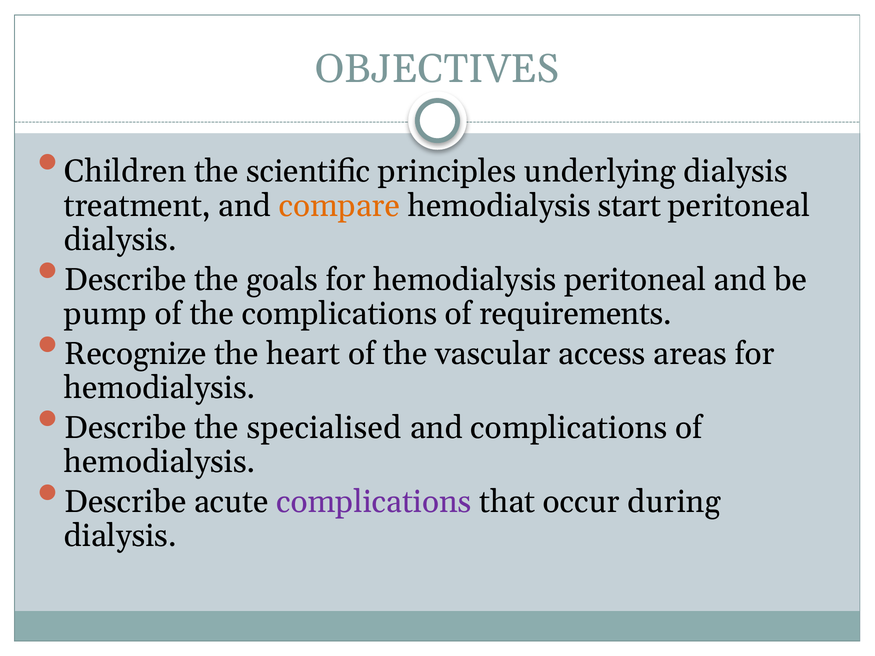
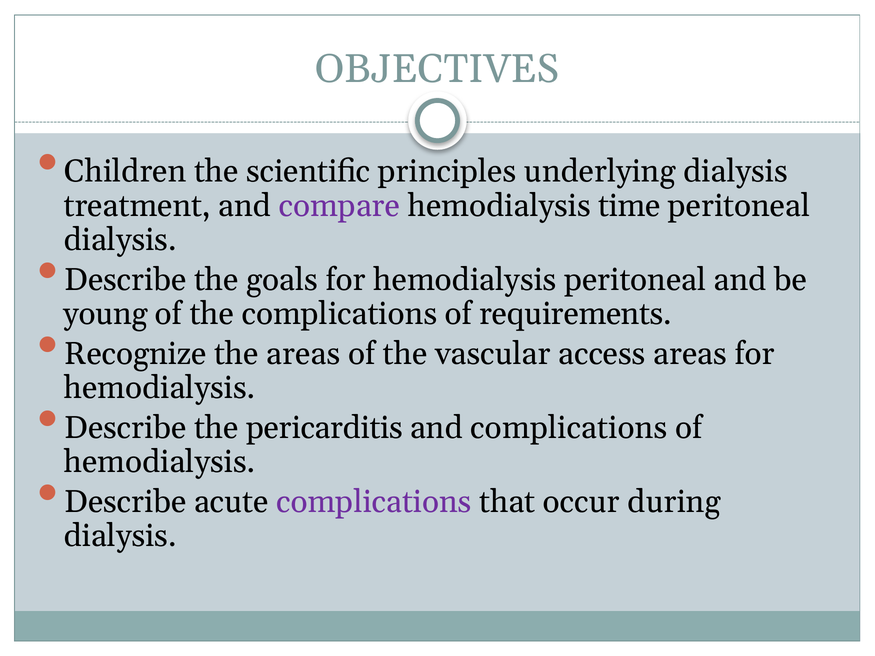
compare colour: orange -> purple
start: start -> time
pump: pump -> young
the heart: heart -> areas
specialised: specialised -> pericarditis
